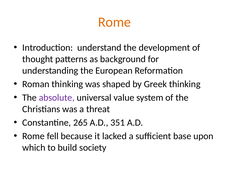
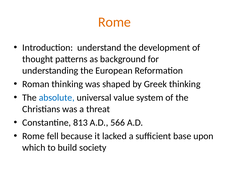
absolute colour: purple -> blue
265: 265 -> 813
351: 351 -> 566
